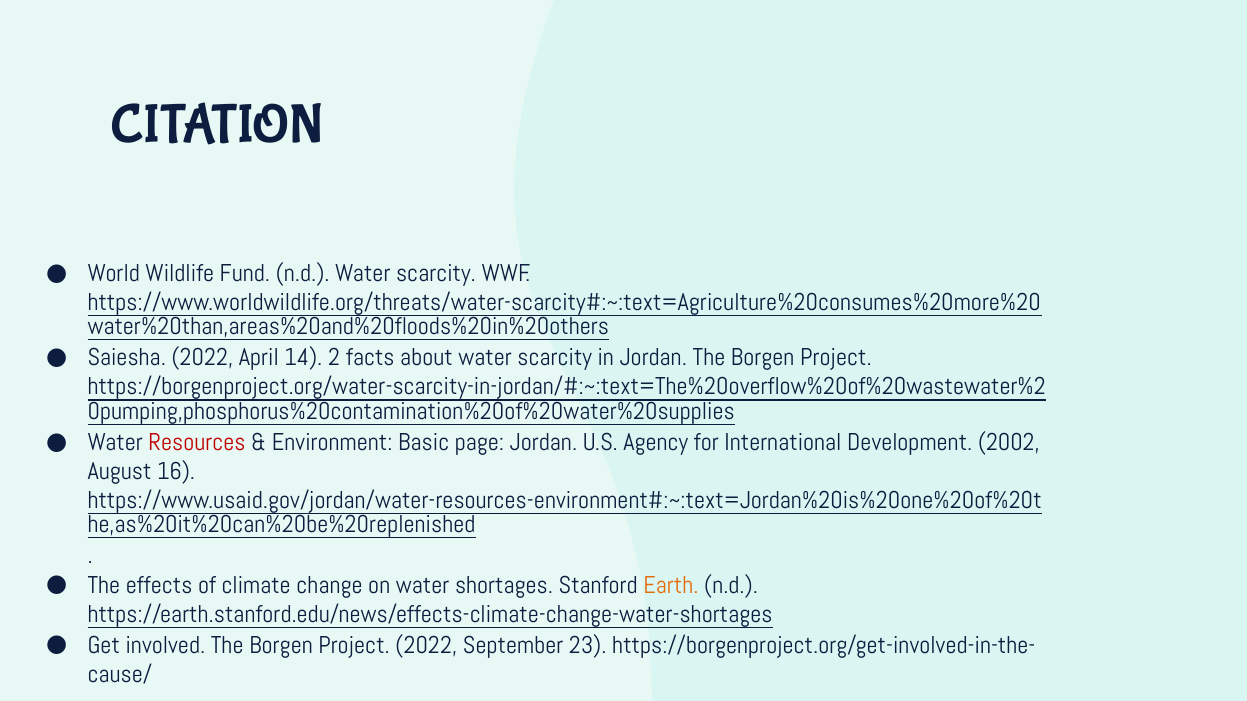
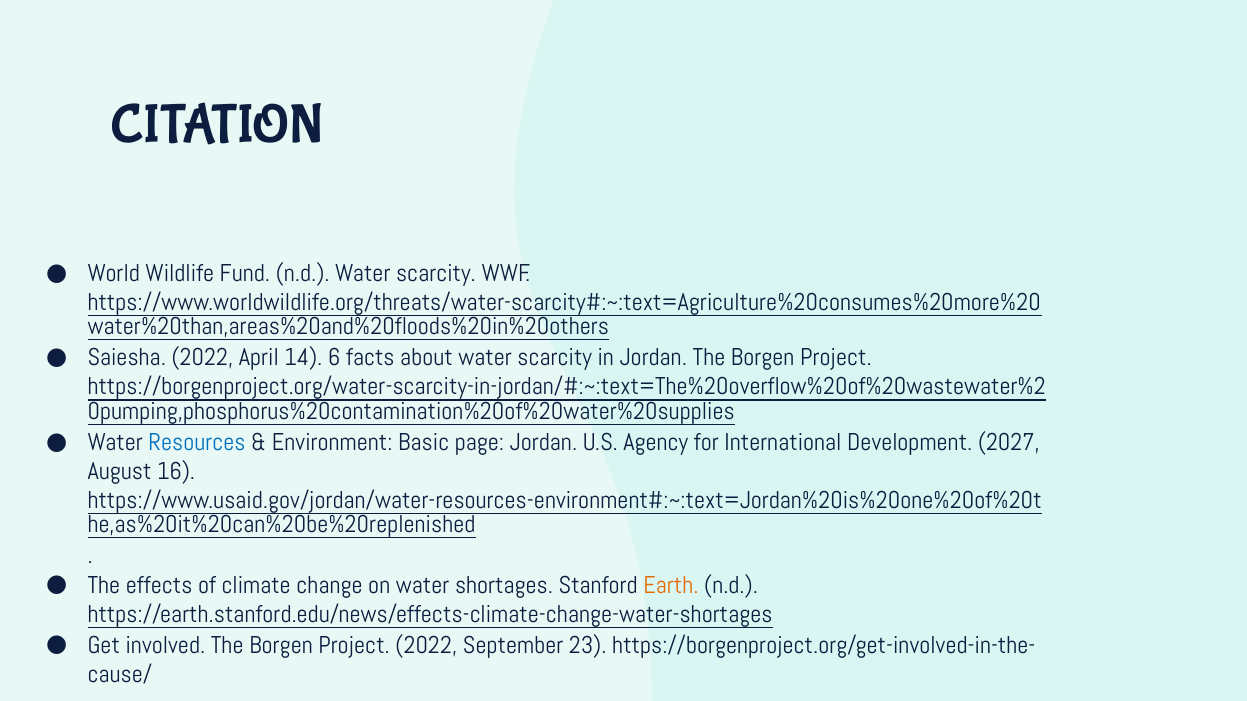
2: 2 -> 6
Resources colour: red -> blue
2002: 2002 -> 2027
